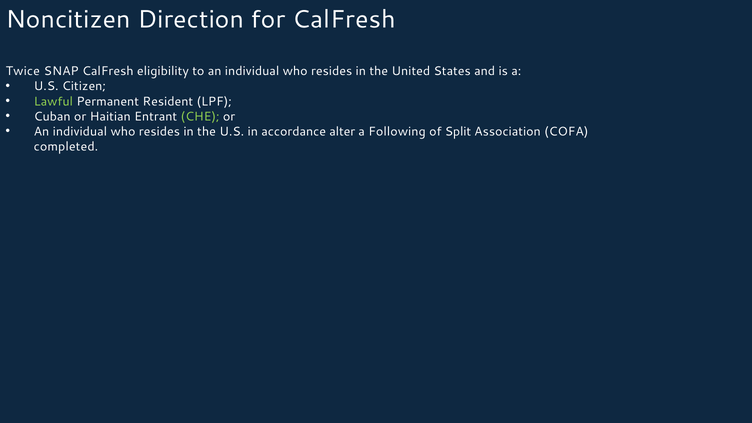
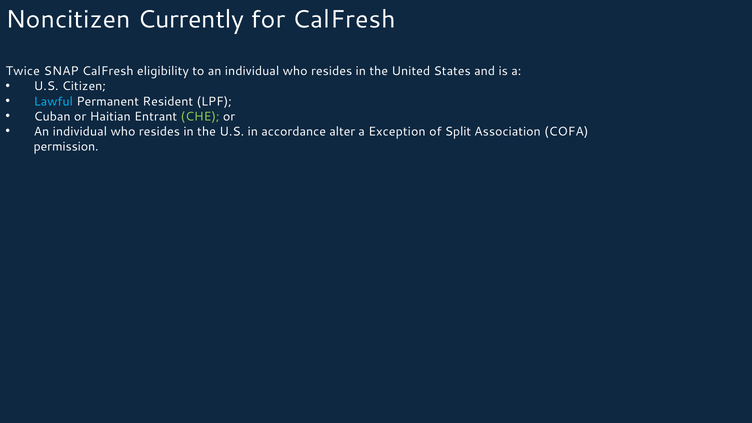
Direction: Direction -> Currently
Lawful colour: light green -> light blue
Following: Following -> Exception
completed: completed -> permission
